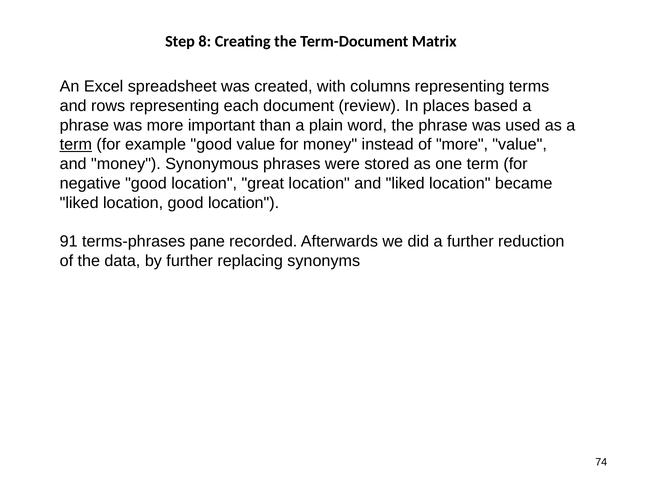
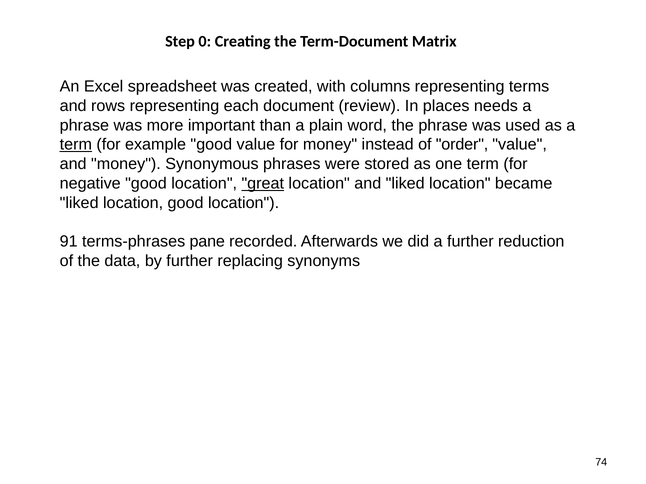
8: 8 -> 0
based: based -> needs
of more: more -> order
great underline: none -> present
